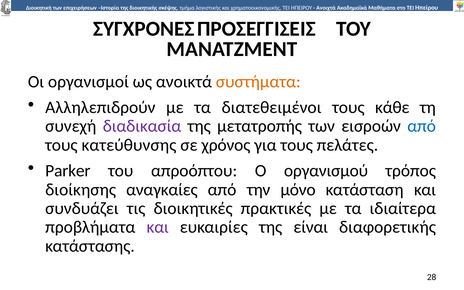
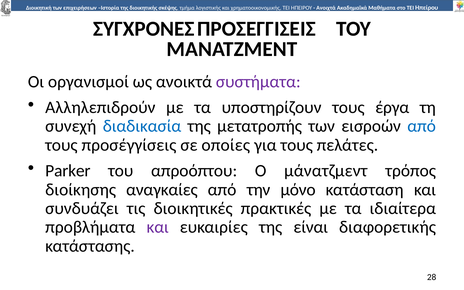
συστήµατα colour: orange -> purple
διατεθειµένοι: διατεθειµένοι -> υποστηρίζουν
κάθε: κάθε -> έργα
διαδικασία colour: purple -> blue
κατεύθυνσης: κατεύθυνσης -> προσέγγίσεις
χρόνος: χρόνος -> οποίες
οργανισµού: οργανισµού -> μάνατζμεντ
